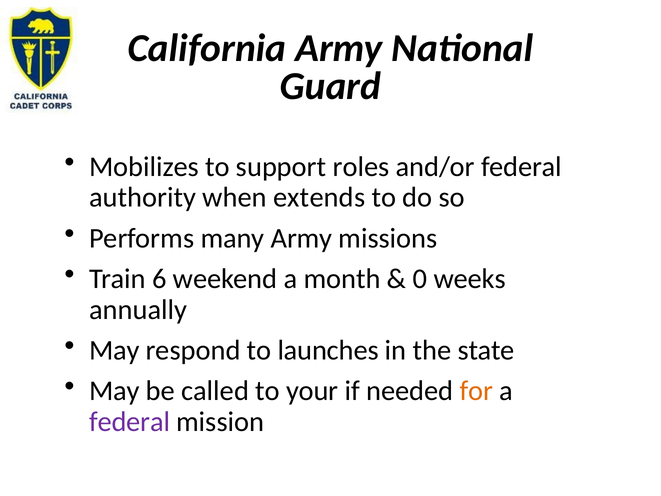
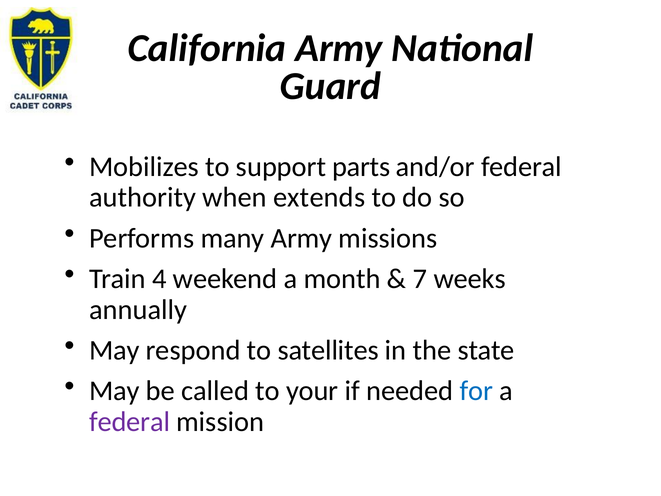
roles: roles -> parts
6: 6 -> 4
0: 0 -> 7
launches: launches -> satellites
for colour: orange -> blue
